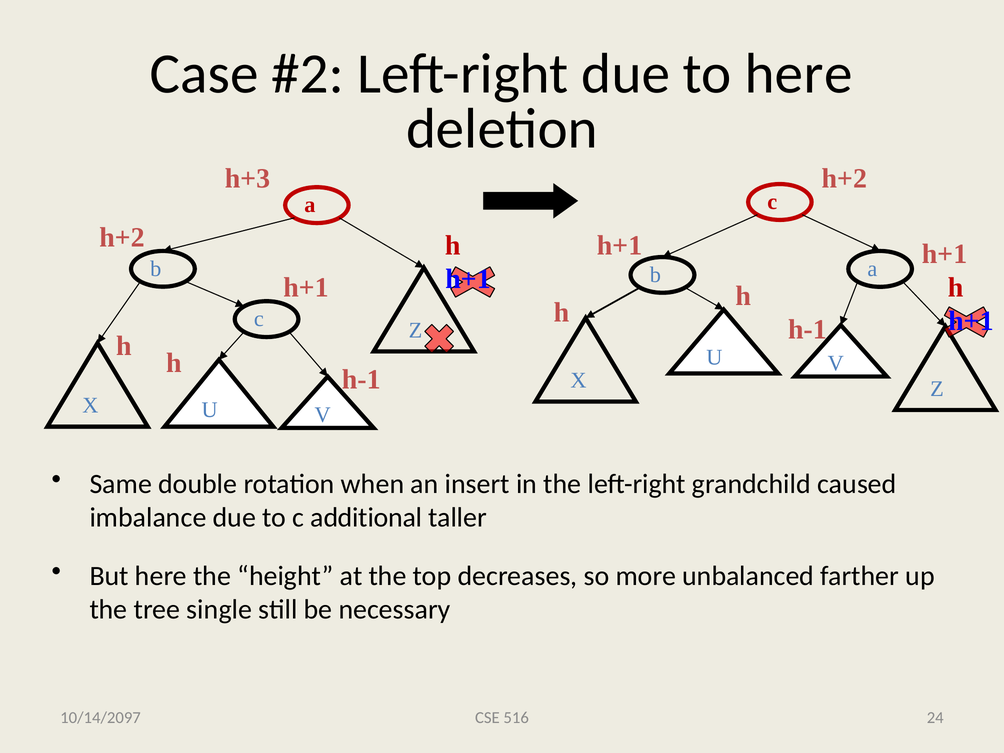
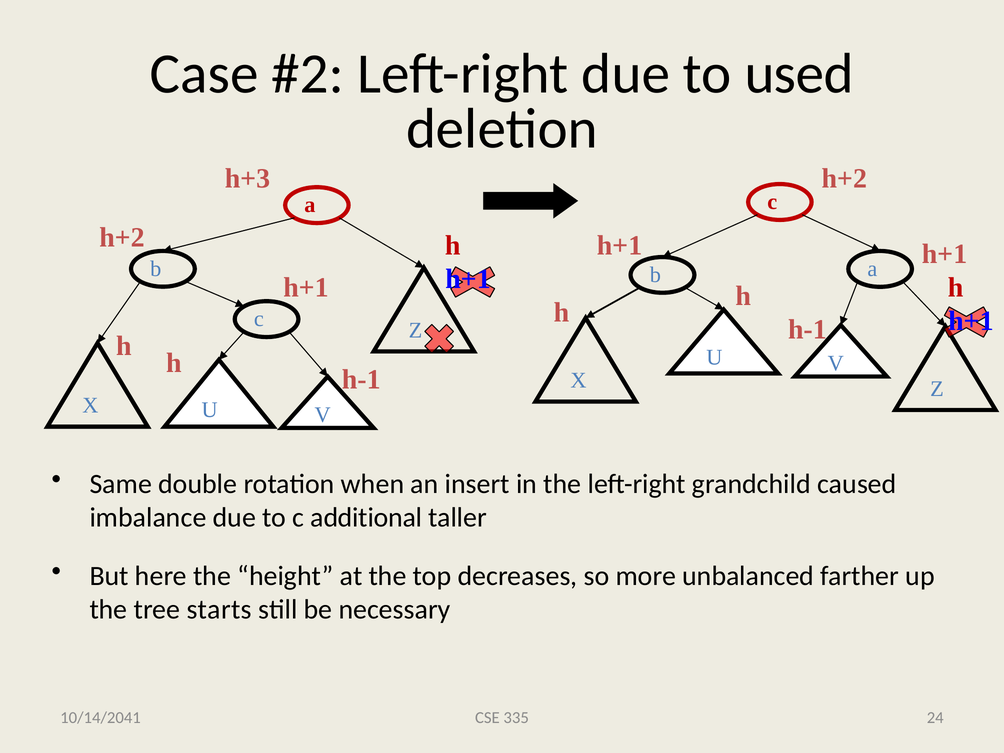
to here: here -> used
single: single -> starts
10/14/2097: 10/14/2097 -> 10/14/2041
516: 516 -> 335
